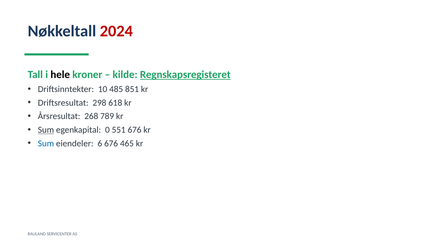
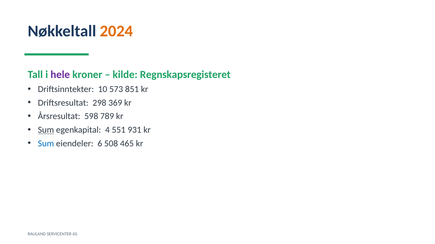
2024 colour: red -> orange
hele colour: black -> purple
Regnskapsregisteret underline: present -> none
485: 485 -> 573
618: 618 -> 369
268: 268 -> 598
0: 0 -> 4
551 676: 676 -> 931
6 676: 676 -> 508
